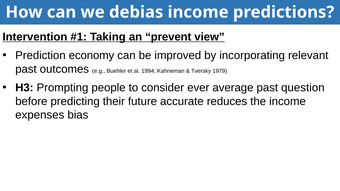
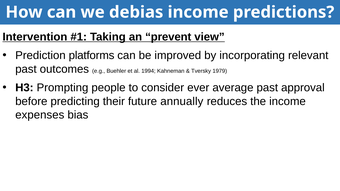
economy: economy -> platforms
question: question -> approval
accurate: accurate -> annually
